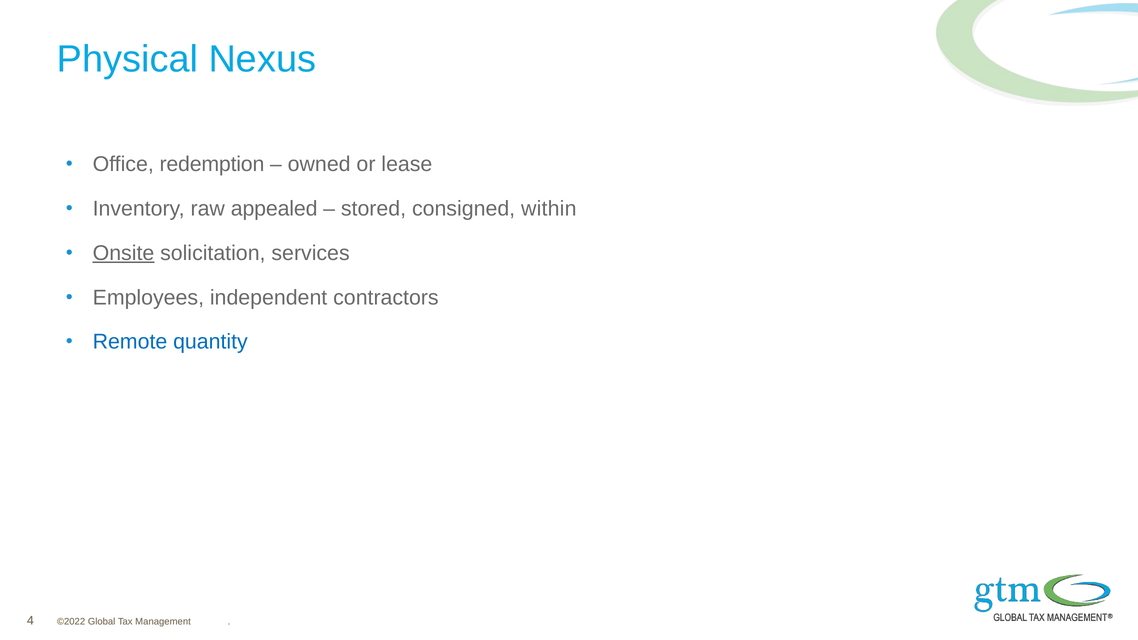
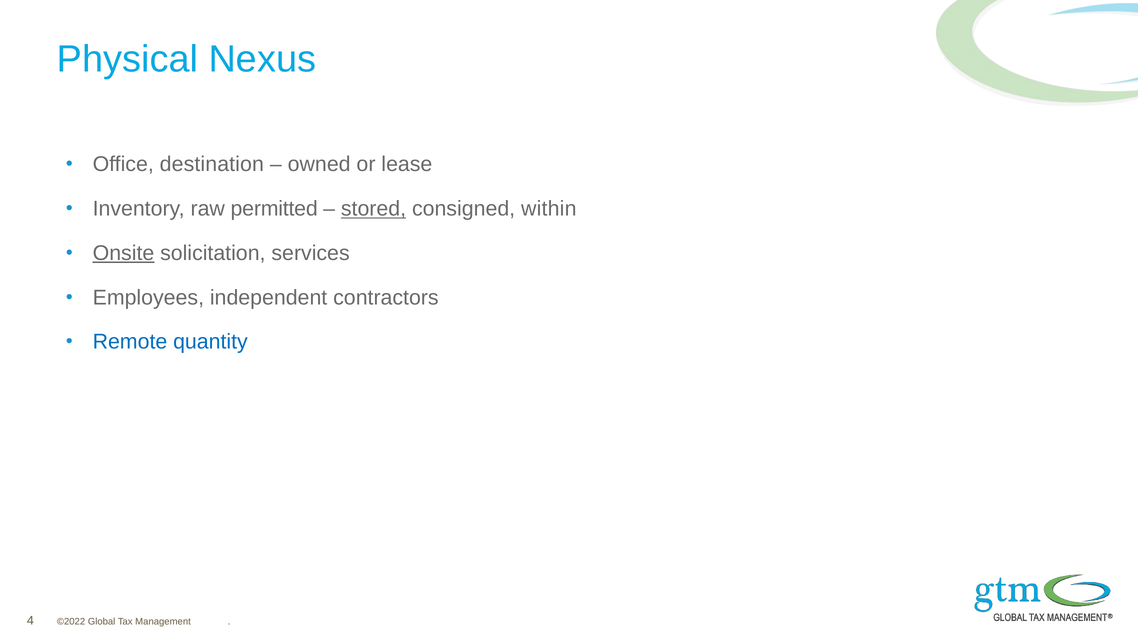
redemption: redemption -> destination
appealed: appealed -> permitted
stored underline: none -> present
